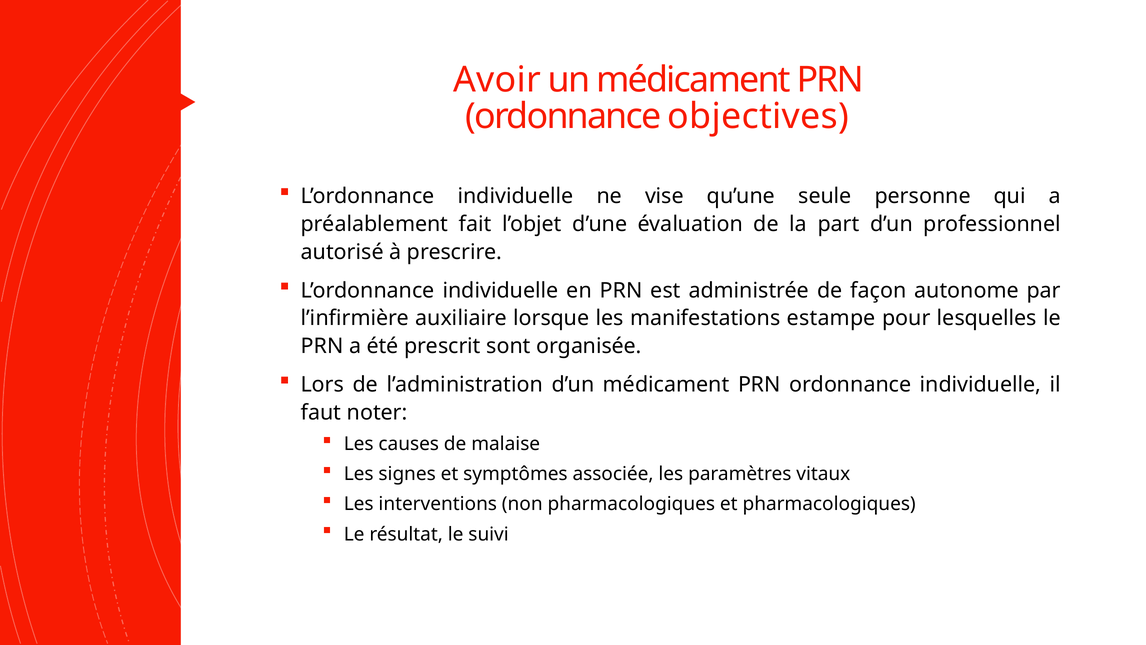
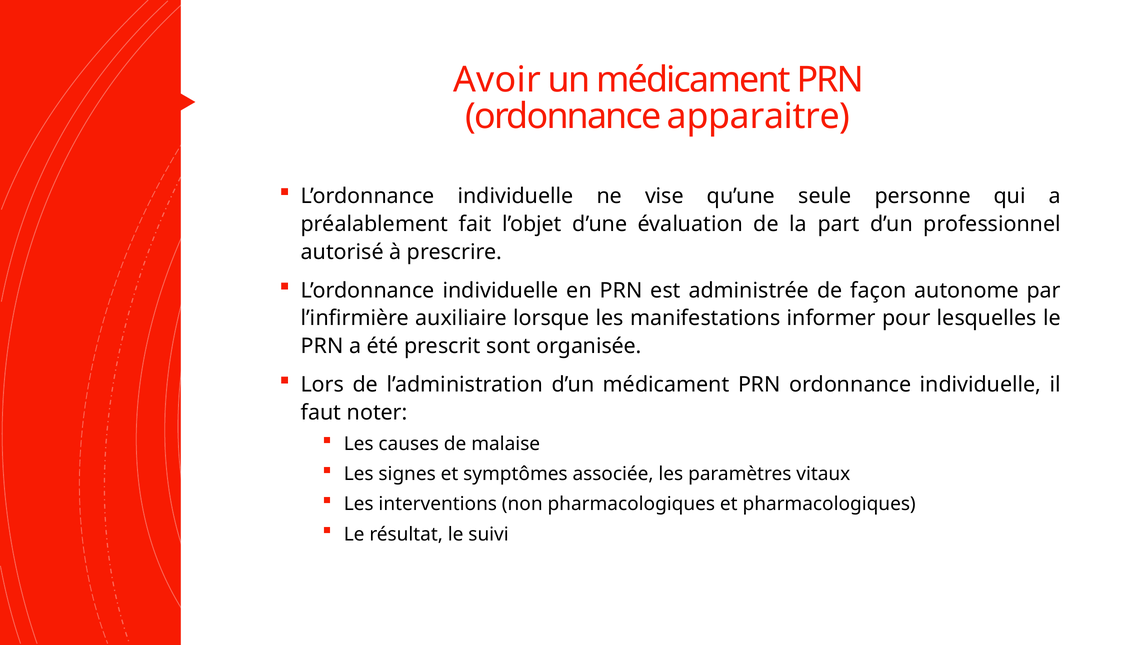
objectives: objectives -> apparaitre
estampe: estampe -> informer
